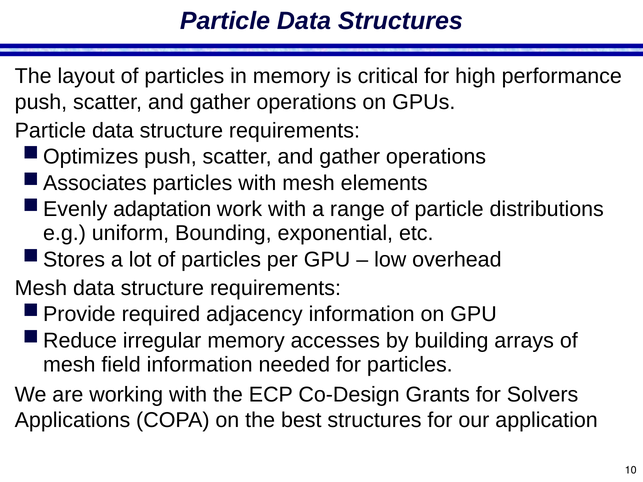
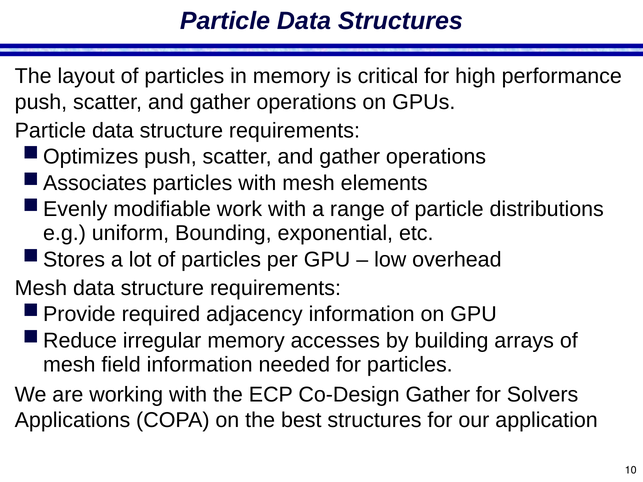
adaptation: adaptation -> modifiable
Co-Design Grants: Grants -> Gather
